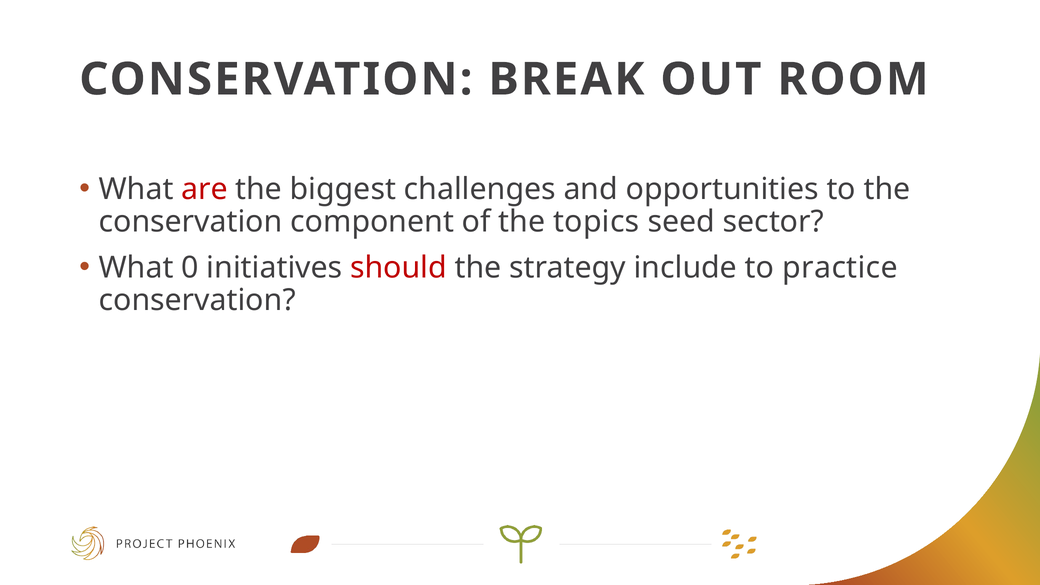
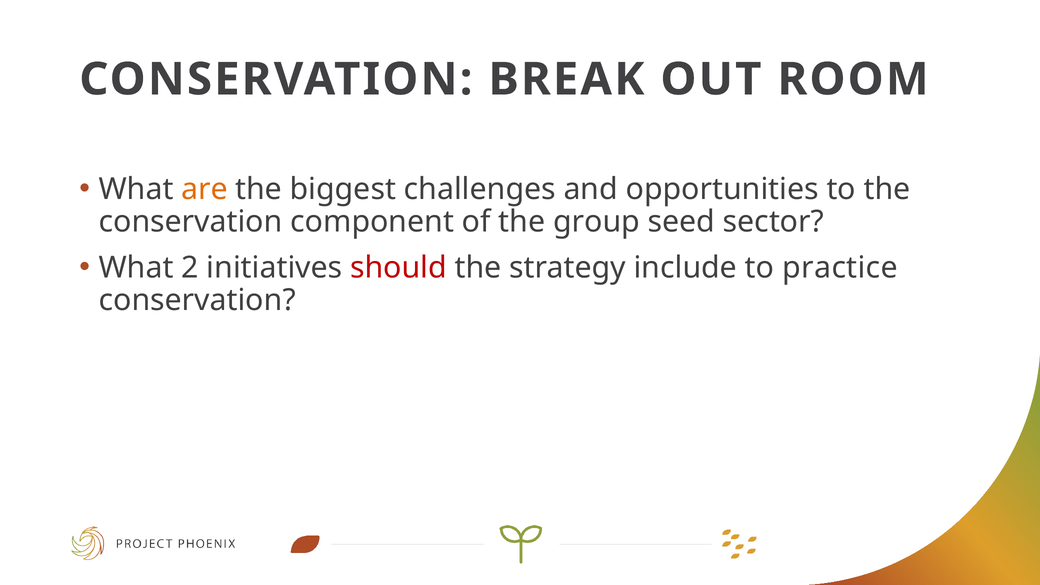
are colour: red -> orange
topics: topics -> group
0: 0 -> 2
